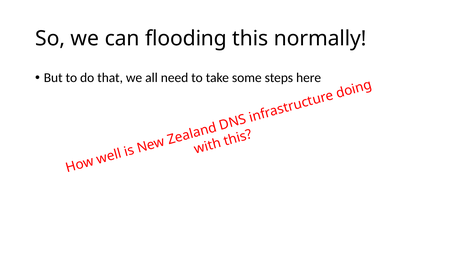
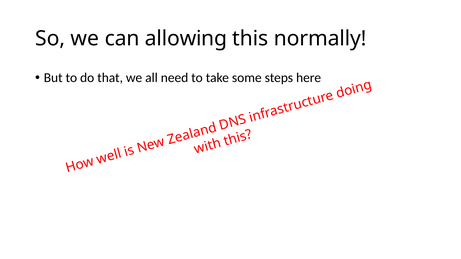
flooding: flooding -> allowing
